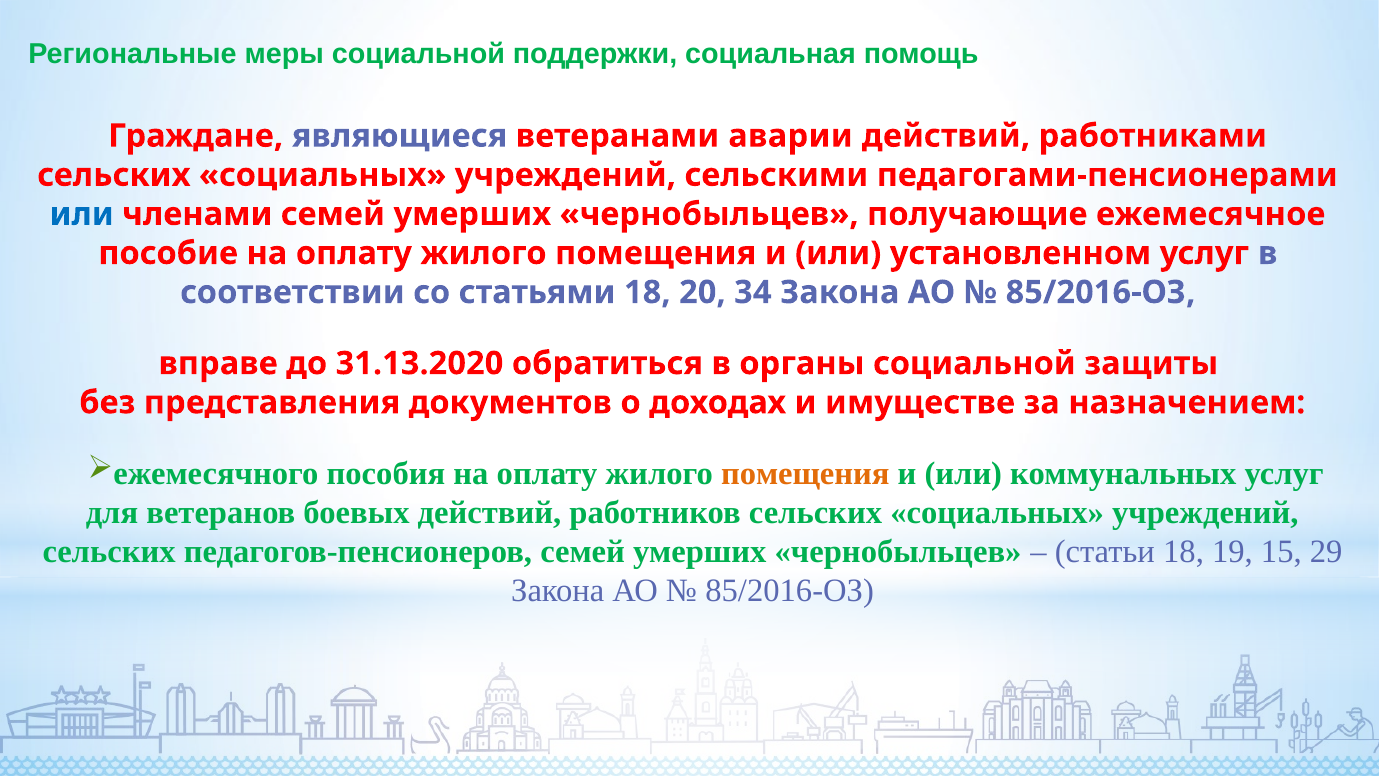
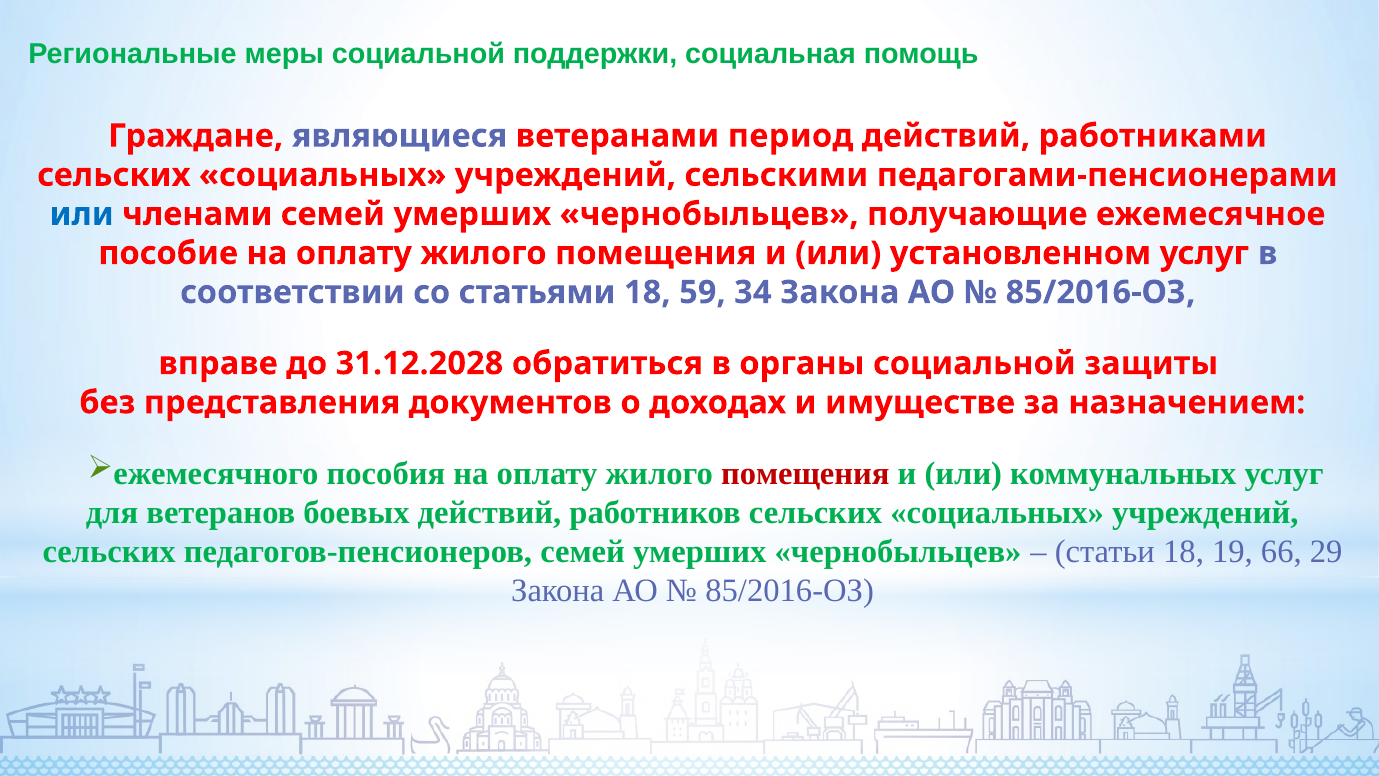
аварии: аварии -> период
20: 20 -> 59
31.13.2020: 31.13.2020 -> 31.12.2028
помещения at (805, 473) colour: orange -> red
15: 15 -> 66
